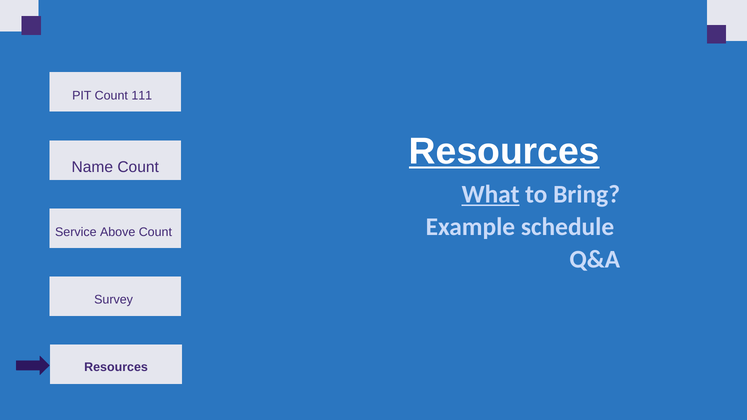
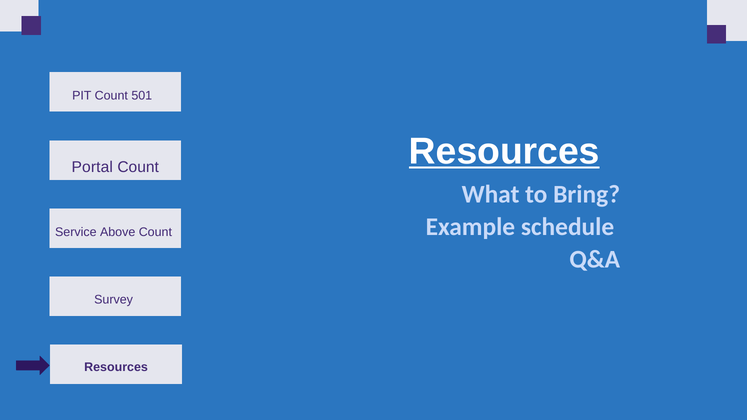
111: 111 -> 501
Name: Name -> Portal
What underline: present -> none
